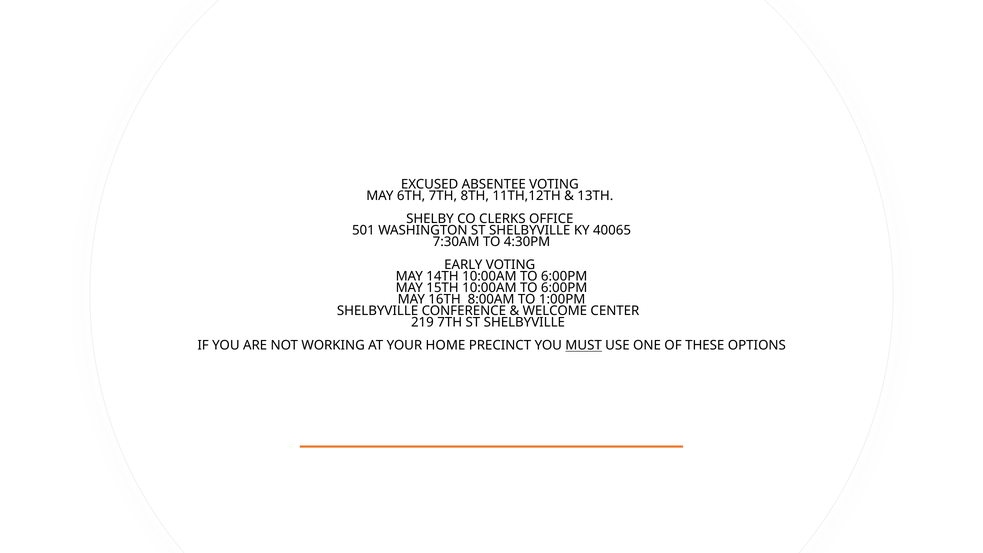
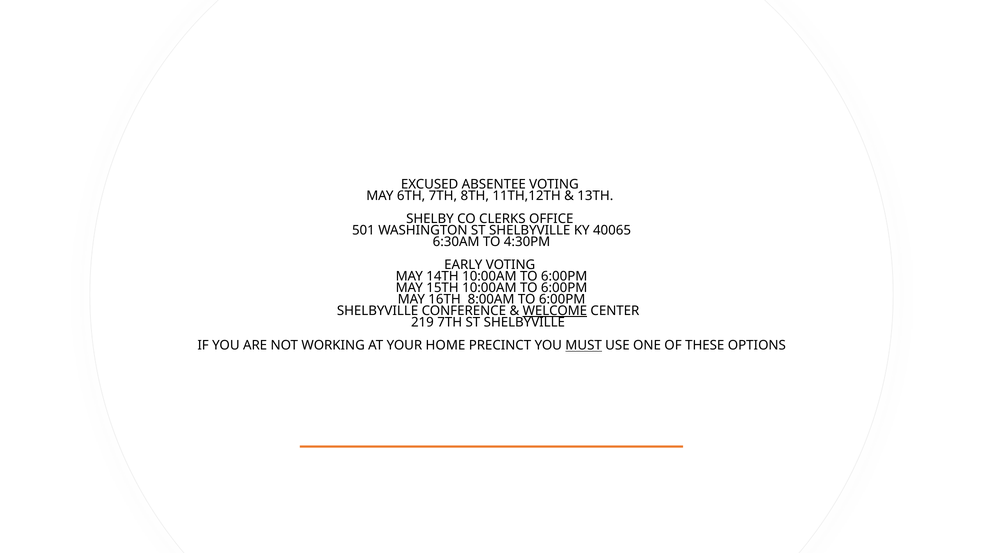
7:30AM: 7:30AM -> 6:30AM
8:00AM TO 1:00PM: 1:00PM -> 6:00PM
WELCOME underline: none -> present
